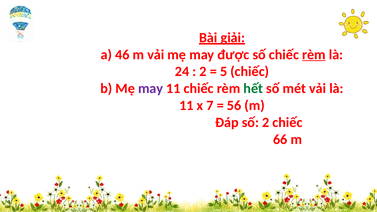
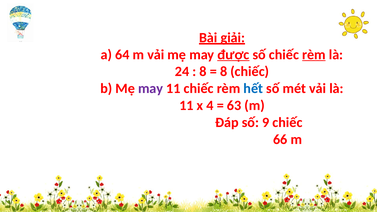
46: 46 -> 64
được underline: none -> present
2 at (203, 72): 2 -> 8
5 at (224, 72): 5 -> 8
hết colour: green -> blue
7: 7 -> 4
56: 56 -> 63
số 2: 2 -> 9
